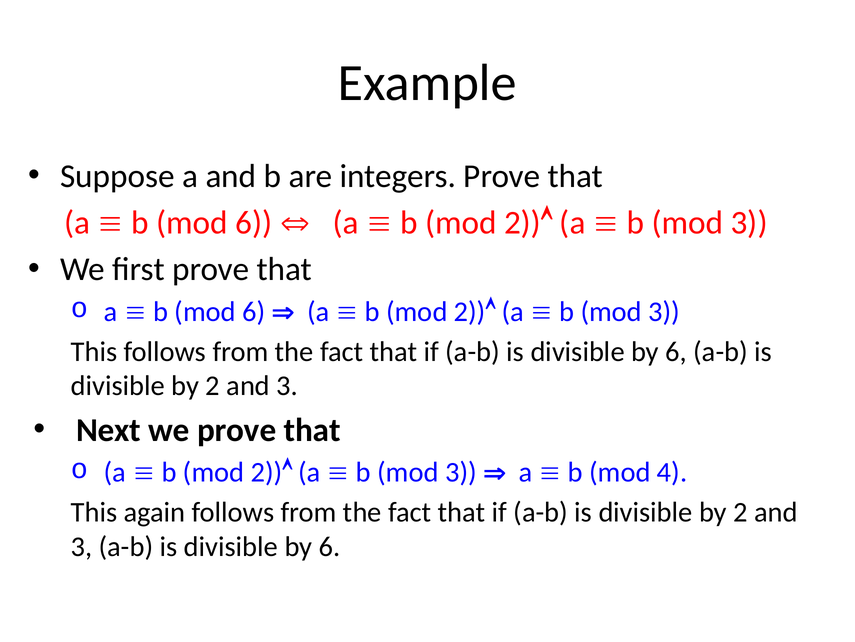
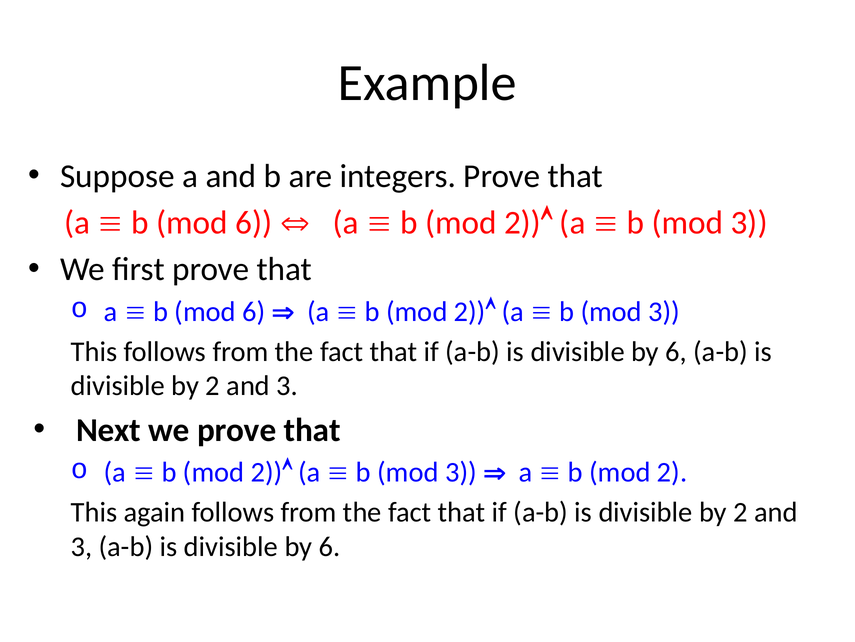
mod 4: 4 -> 2
